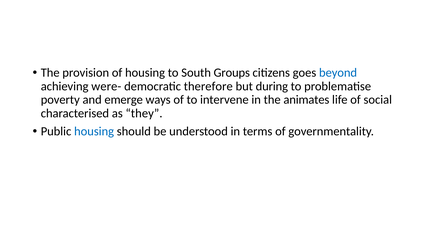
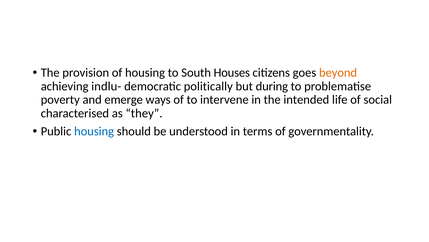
Groups: Groups -> Houses
beyond colour: blue -> orange
were-: were- -> indlu-
therefore: therefore -> politically
animates: animates -> intended
